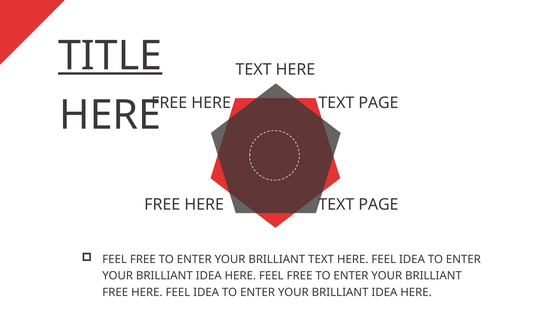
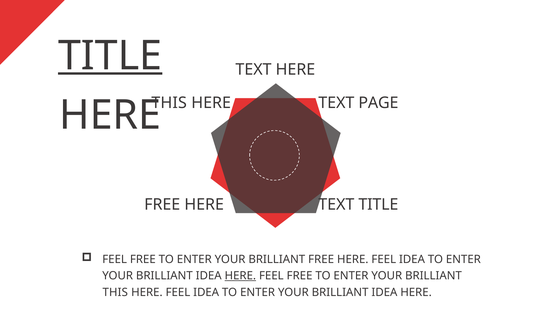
FREE at (169, 103): FREE -> THIS
PAGE at (378, 205): PAGE -> TITLE
BRILLIANT TEXT: TEXT -> FREE
HERE at (240, 276) underline: none -> present
FREE at (115, 292): FREE -> THIS
